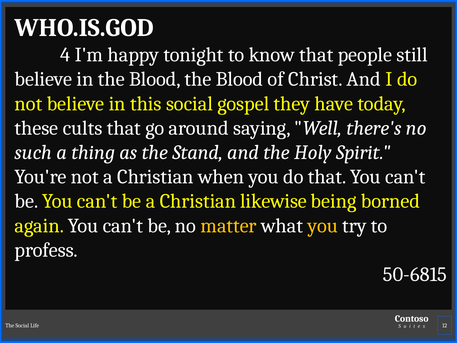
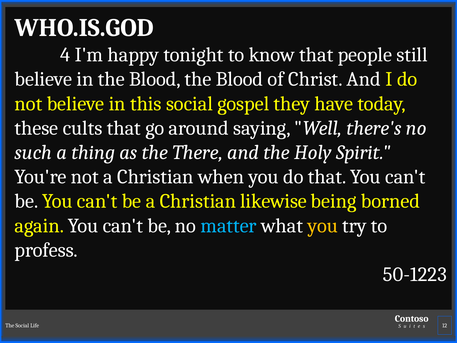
Stand: Stand -> There
matter colour: yellow -> light blue
50-6815: 50-6815 -> 50-1223
